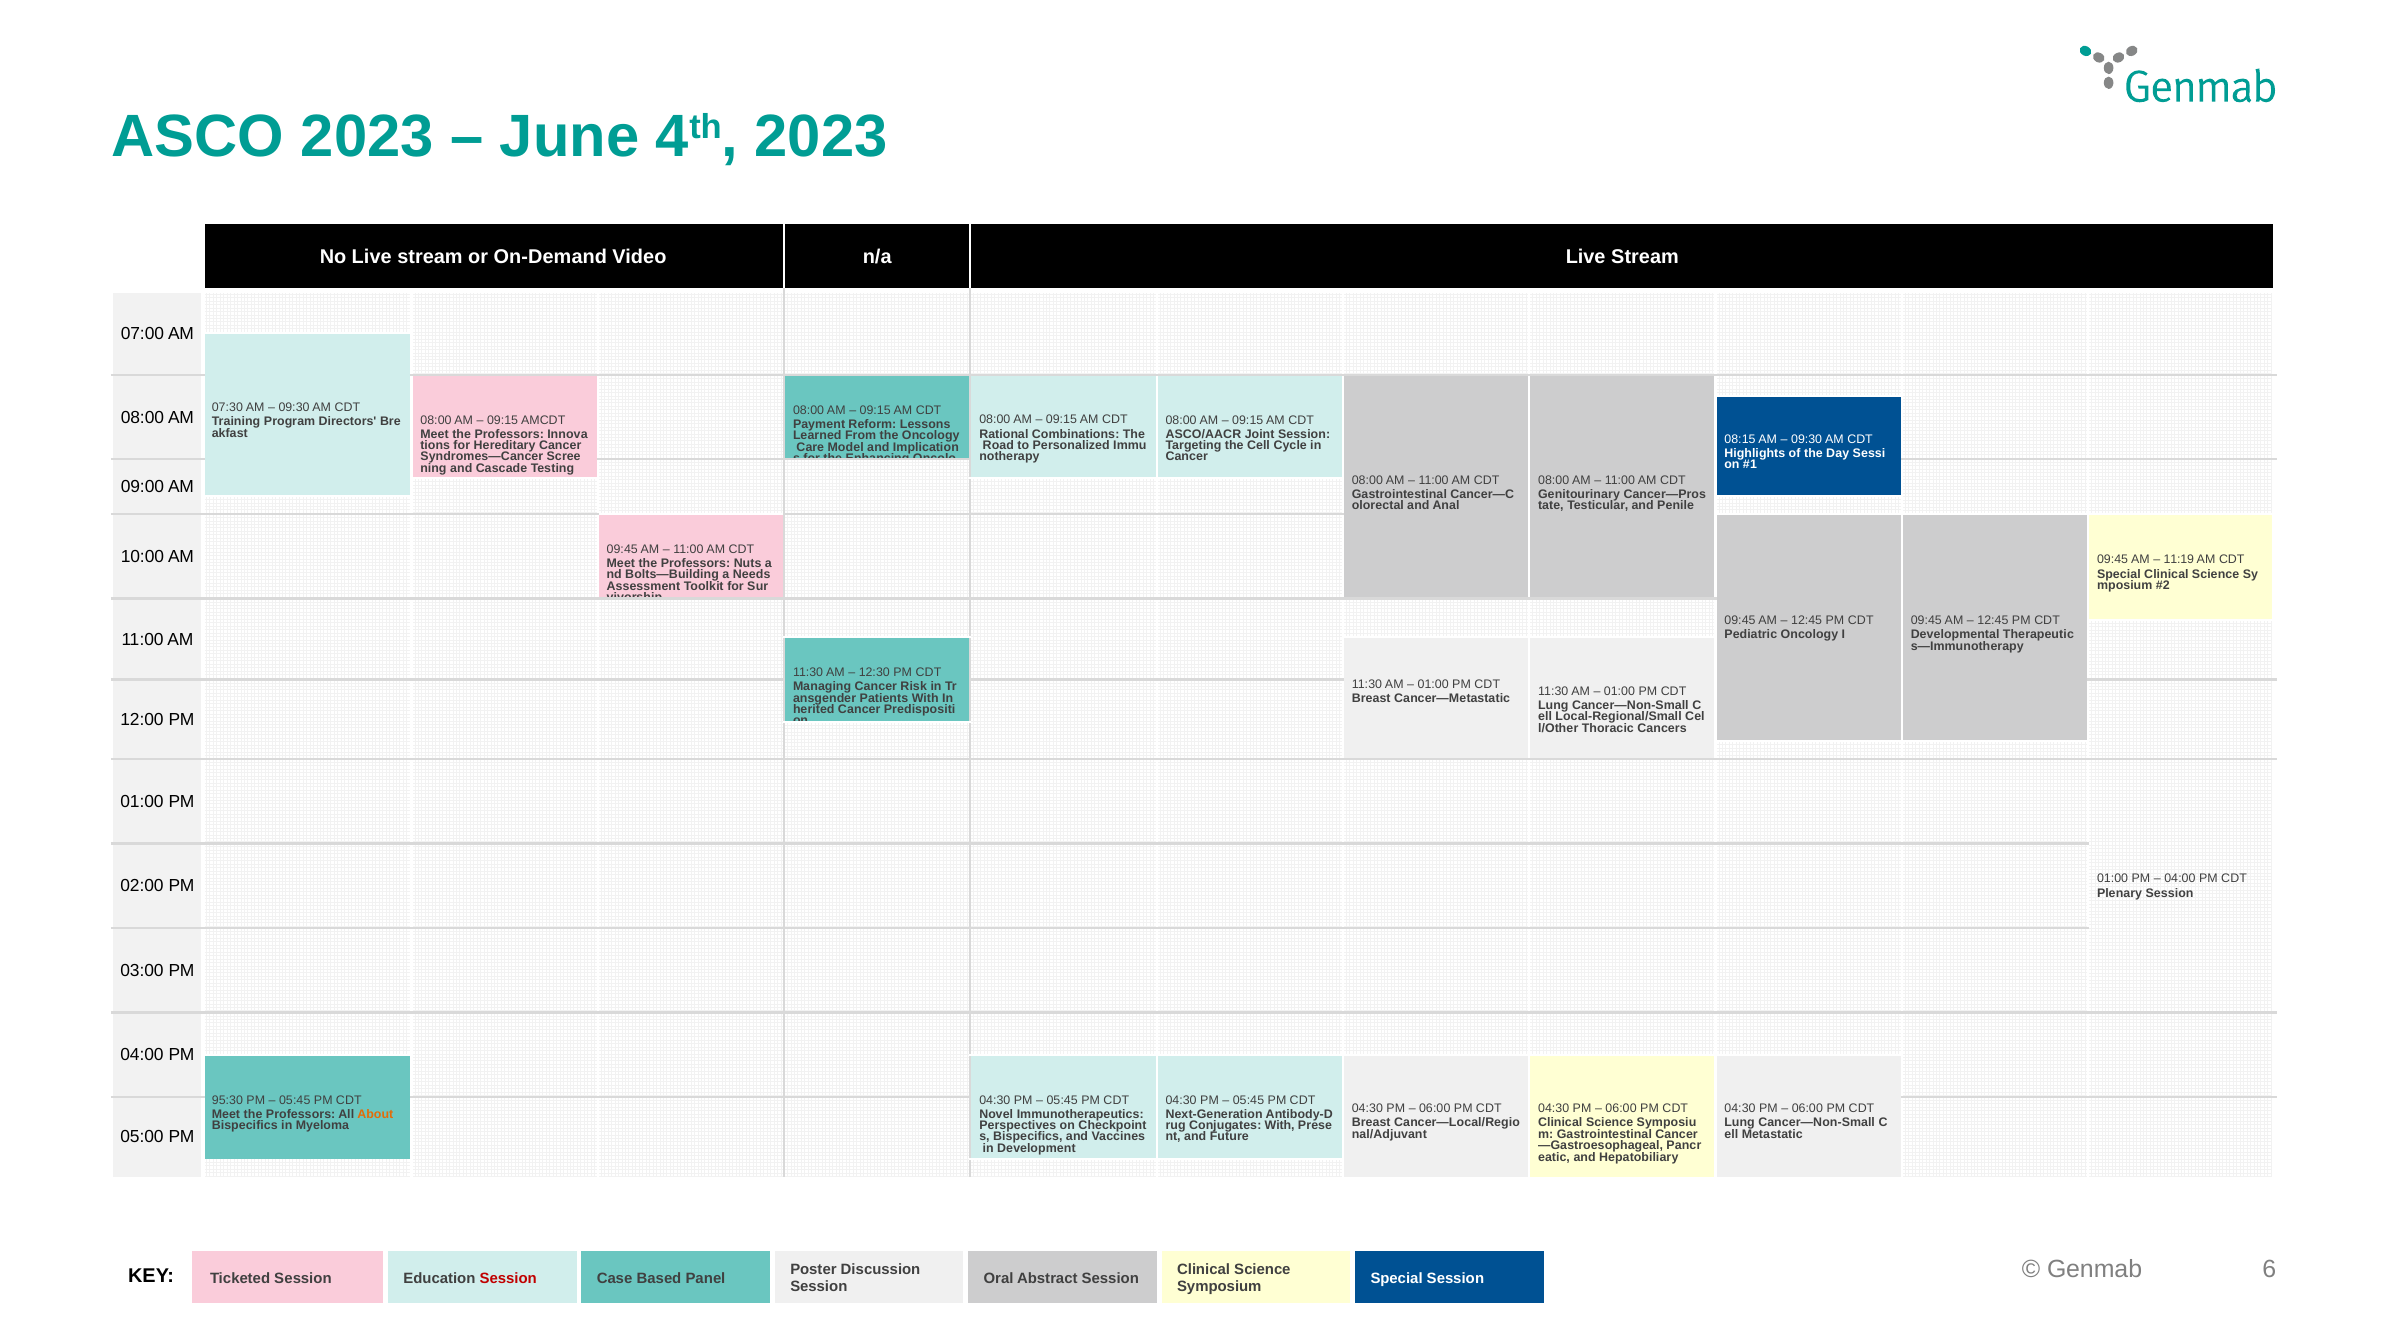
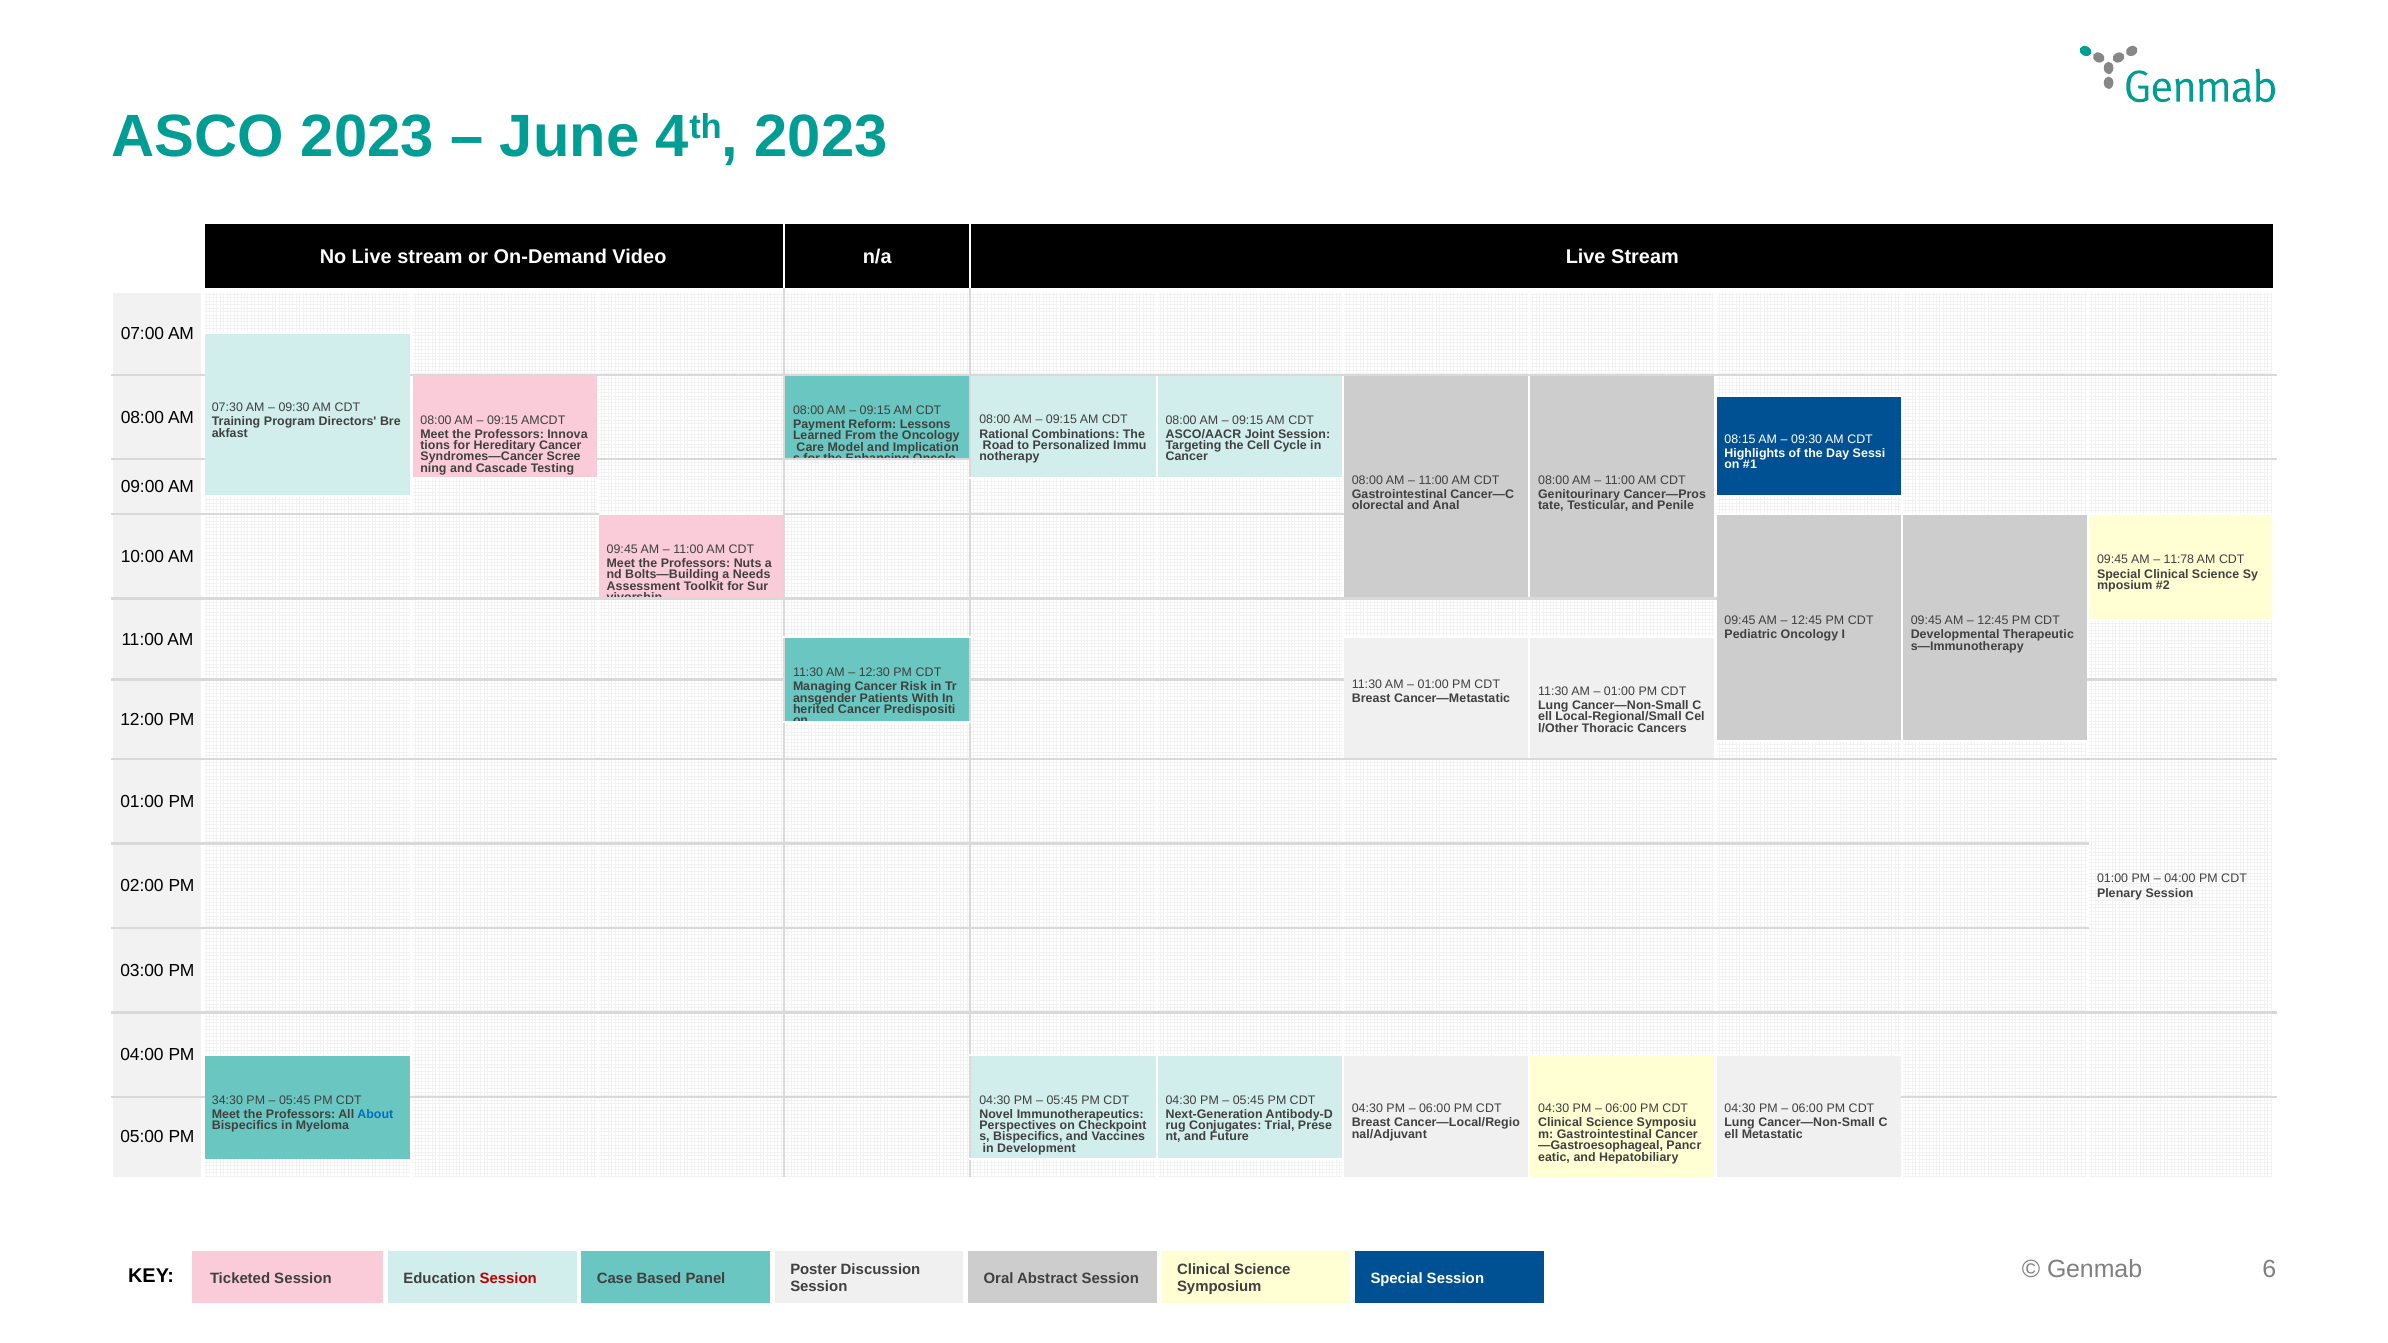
11:19: 11:19 -> 11:78
95:30: 95:30 -> 34:30
About colour: orange -> blue
Conjugates With: With -> Trial
